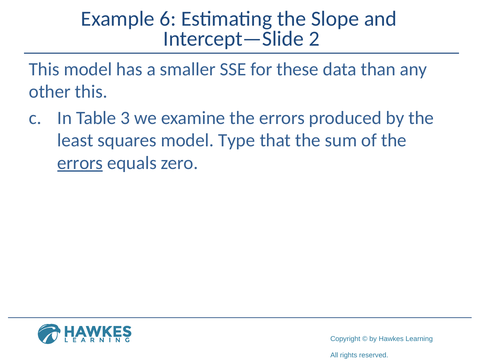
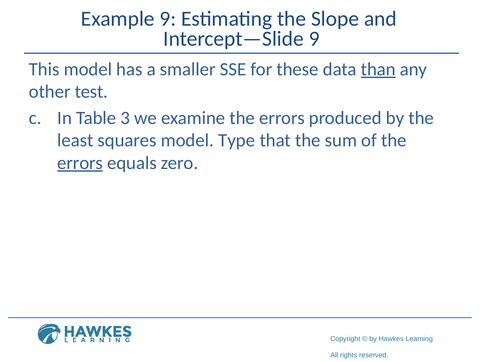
Example 6: 6 -> 9
Intercept—Slide 2: 2 -> 9
than underline: none -> present
other this: this -> test
